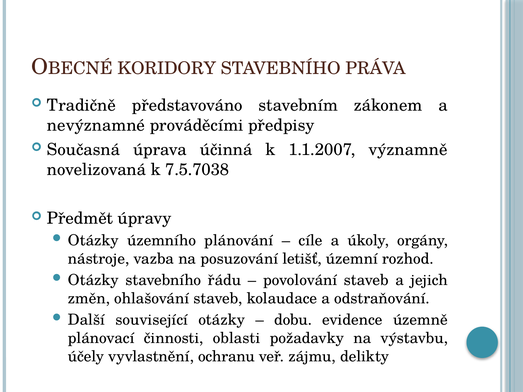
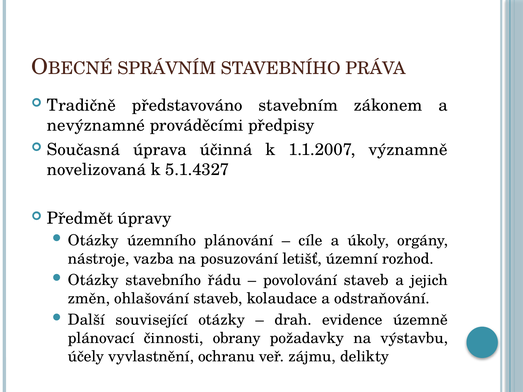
KORIDORY: KORIDORY -> SPRÁVNÍM
7.5.7038: 7.5.7038 -> 5.1.4327
dobu: dobu -> drah
oblasti: oblasti -> obrany
